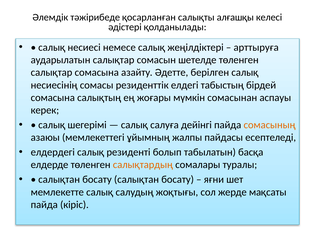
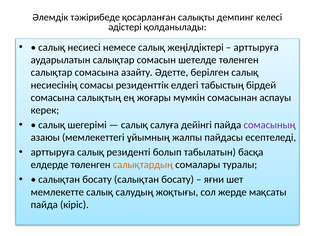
алғашқы: алғашқы -> демпинг
сомасының colour: orange -> purple
елдердегі at (53, 152): елдердегі -> арттыруға
